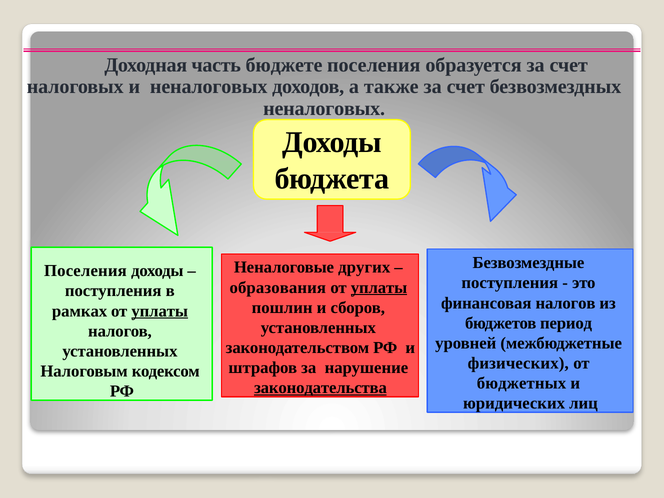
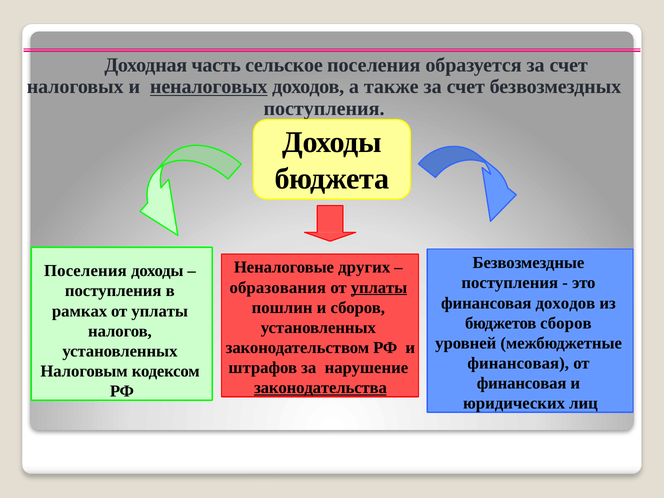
бюджете: бюджете -> сельское
неналоговых at (209, 87) underline: none -> present
неналоговых at (324, 109): неналоговых -> поступления
финансовая налогов: налогов -> доходов
уплаты at (160, 311) underline: present -> none
бюджетов период: период -> сборов
физических at (518, 363): физических -> финансовая
бюджетных at (522, 383): бюджетных -> финансовая
